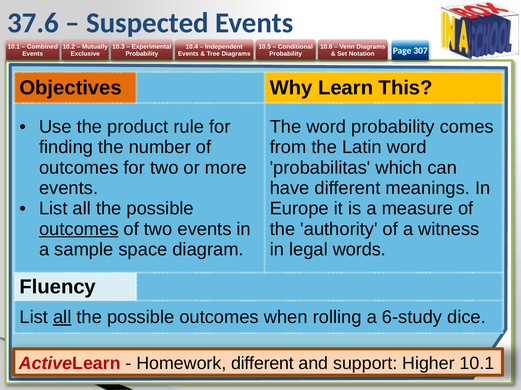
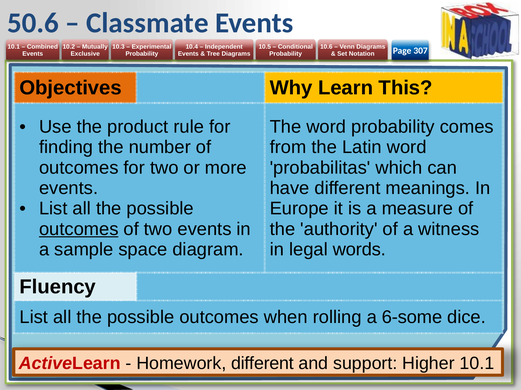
37.6: 37.6 -> 50.6
Suspected: Suspected -> Classmate
all at (62, 318) underline: present -> none
6-study: 6-study -> 6-some
